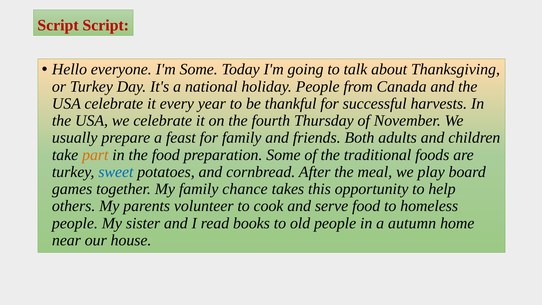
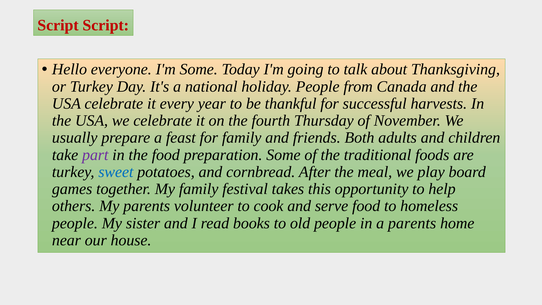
part colour: orange -> purple
chance: chance -> festival
a autumn: autumn -> parents
